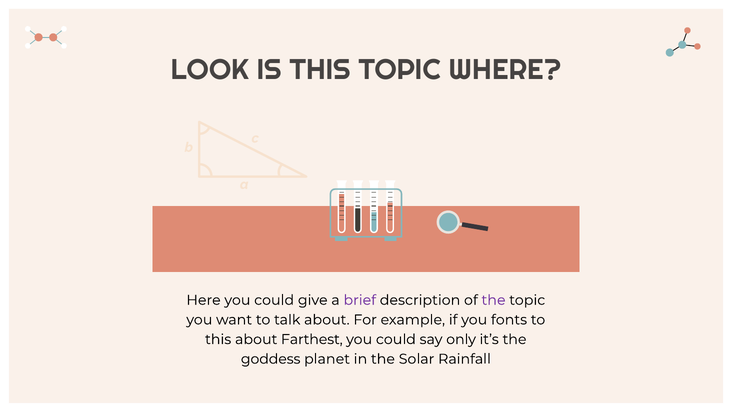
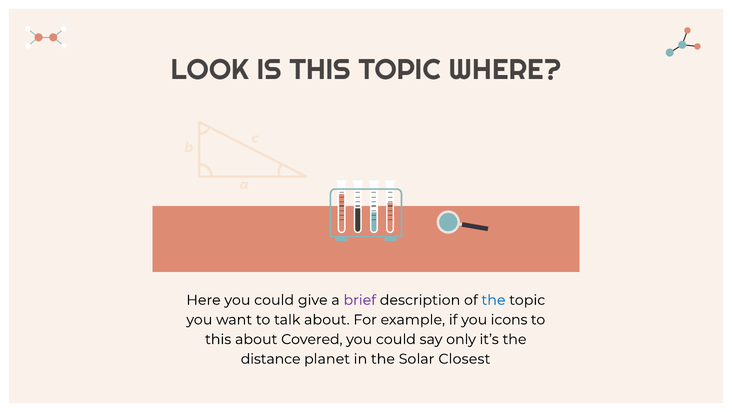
the at (494, 300) colour: purple -> blue
fonts: fonts -> icons
Farthest: Farthest -> Covered
goddess: goddess -> distance
Rainfall: Rainfall -> Closest
